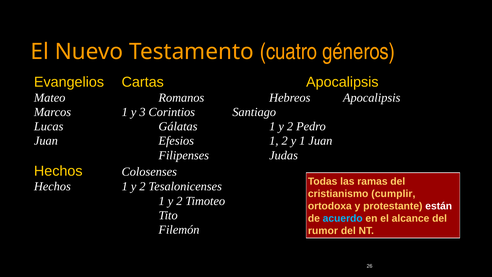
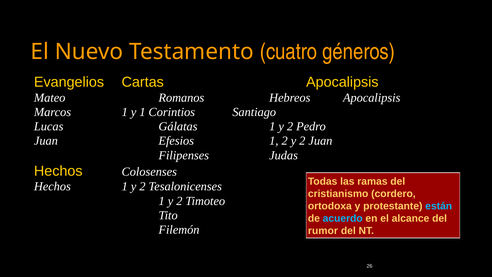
y 3: 3 -> 1
2 y 1: 1 -> 2
cumplir: cumplir -> cordero
están colour: white -> light blue
